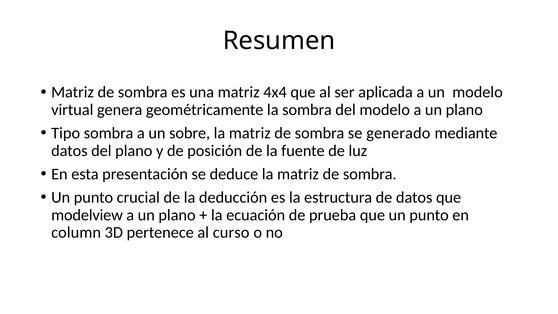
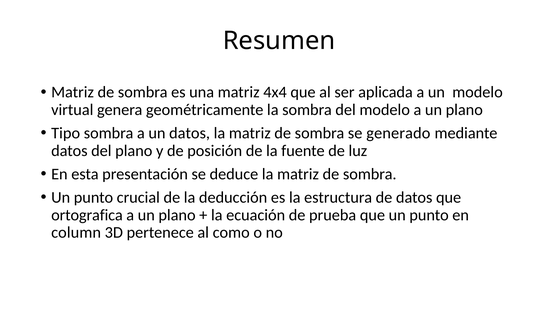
un sobre: sobre -> datos
modelview: modelview -> ortografica
curso: curso -> como
